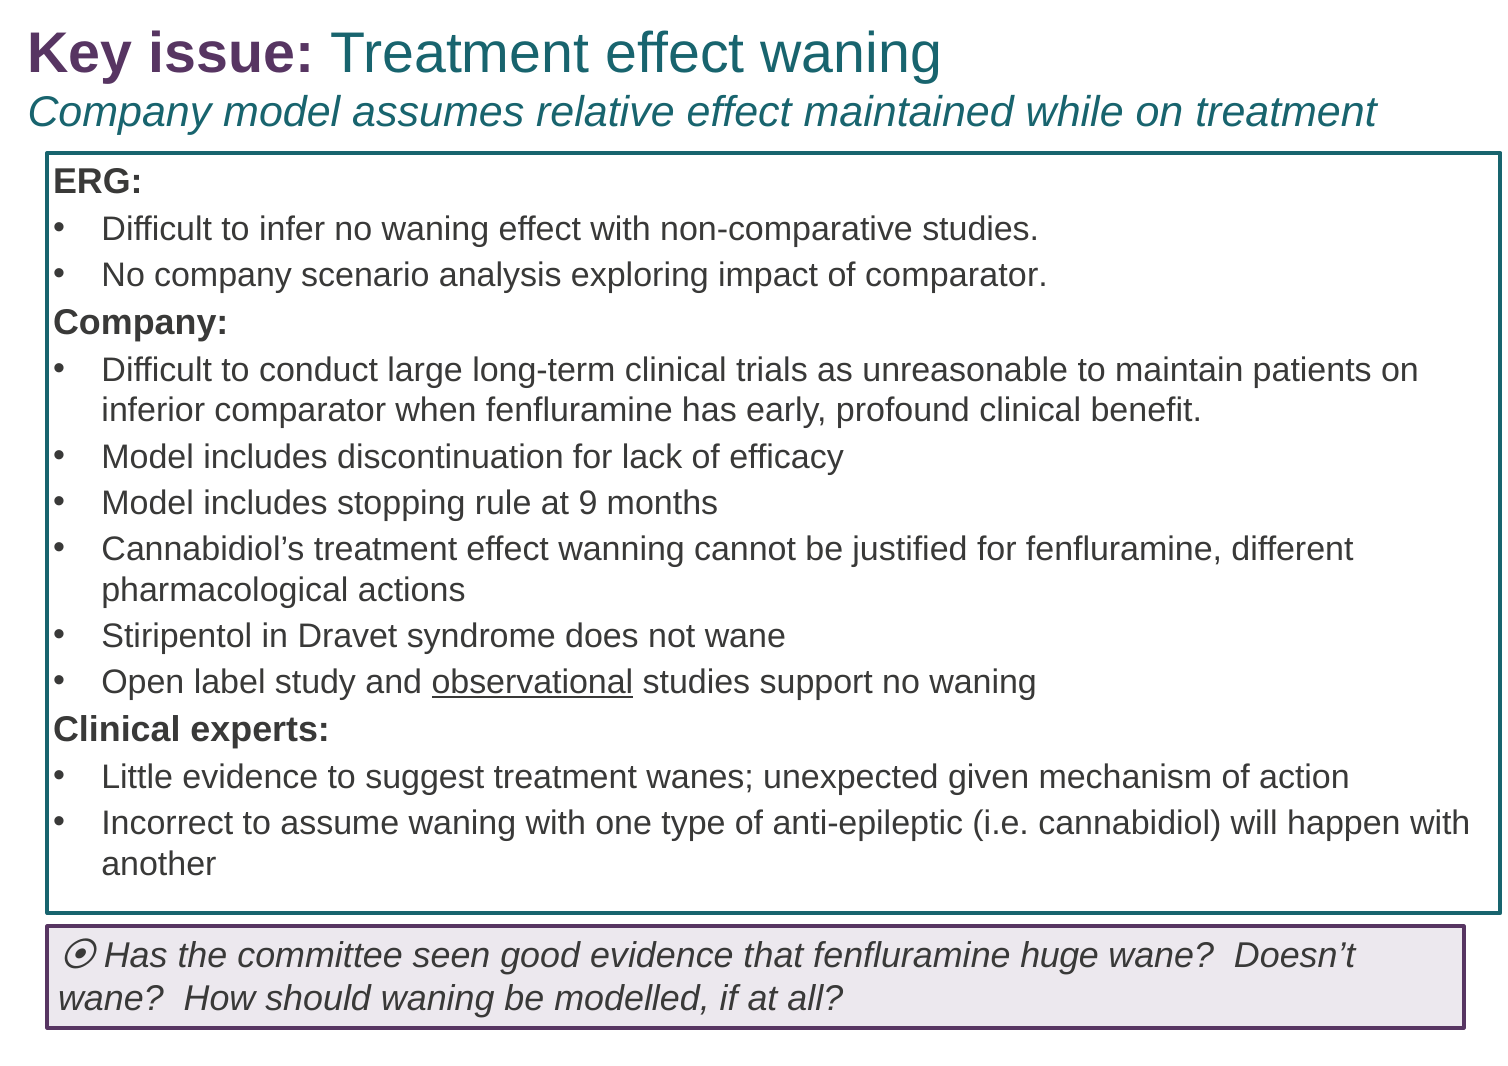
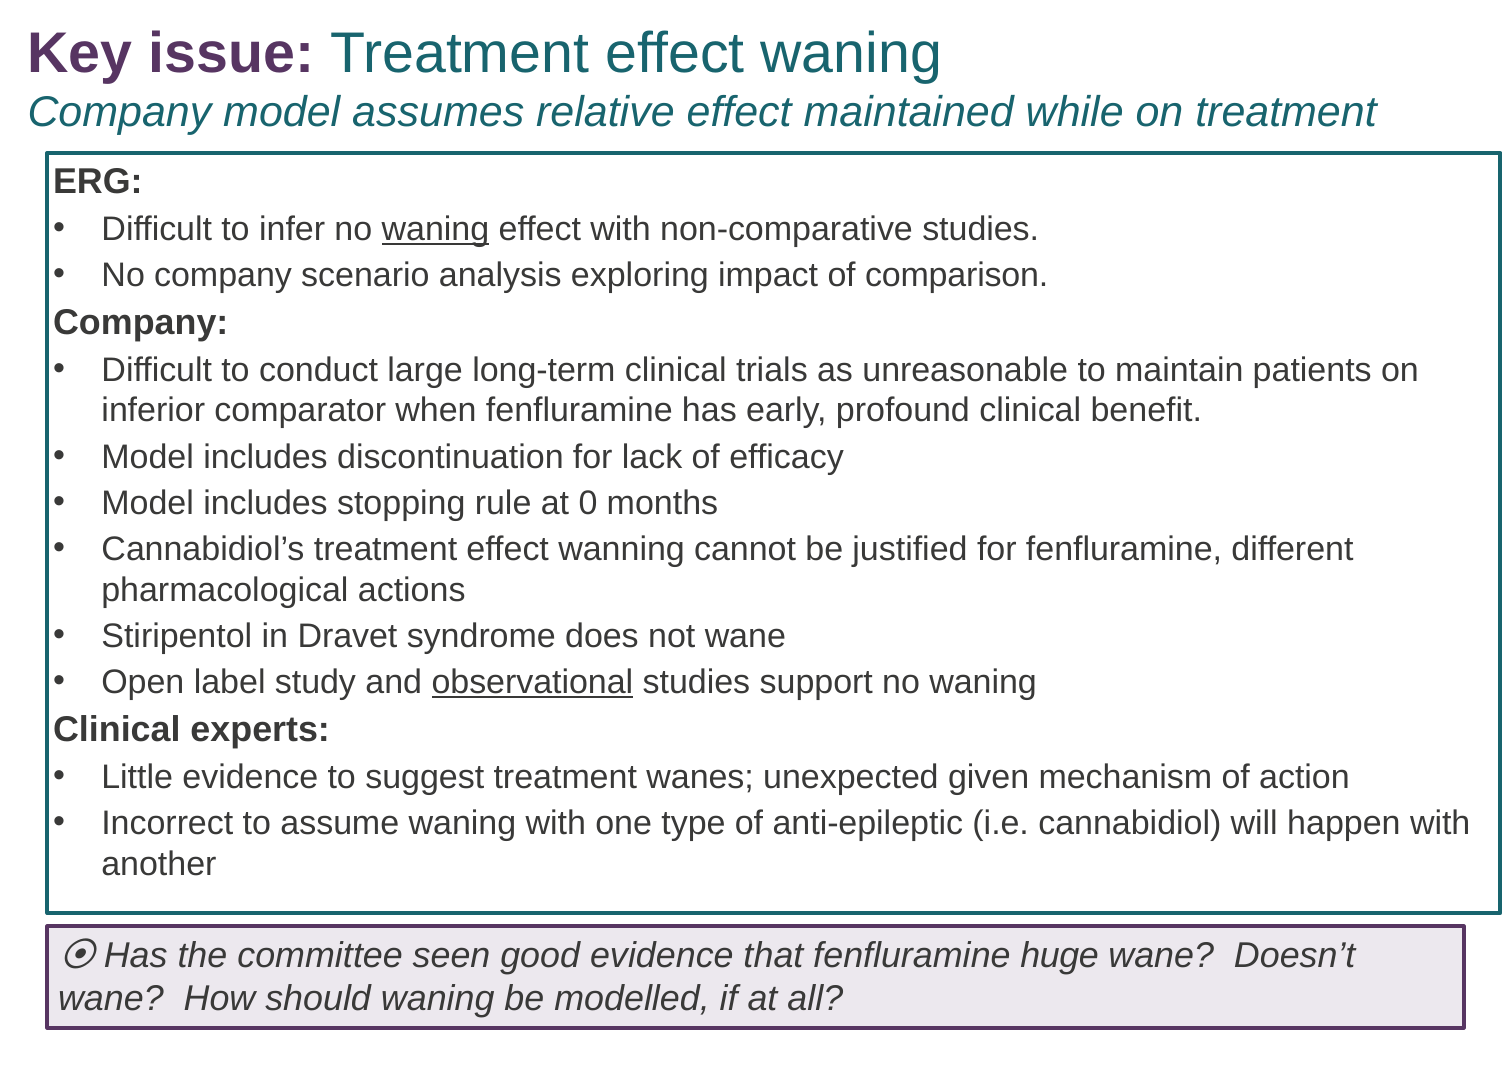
waning at (435, 229) underline: none -> present
of comparator: comparator -> comparison
9: 9 -> 0
